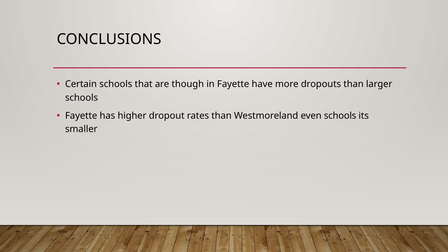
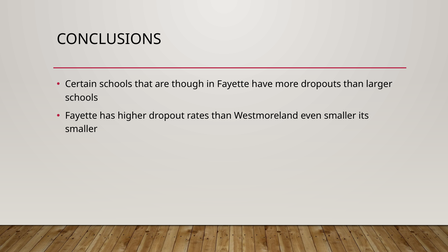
even schools: schools -> smaller
